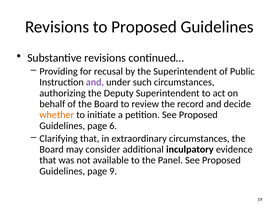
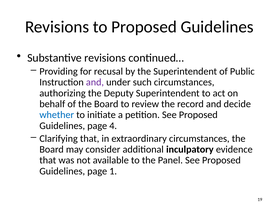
whether colour: orange -> blue
6: 6 -> 4
9: 9 -> 1
